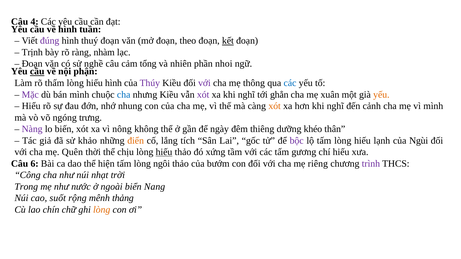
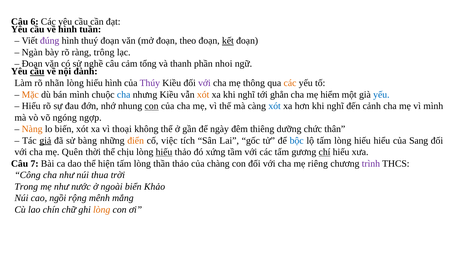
4: 4 -> 6
Trịnh: Trịnh -> Ngàn
nhàm: nhàm -> trông
nhiên: nhiên -> thanh
phận: phận -> đành
thấm: thấm -> nhãn
các at (290, 83) colour: blue -> orange
Mặc colour: purple -> orange
xót at (203, 95) colour: purple -> orange
xuân: xuân -> hiểm
yếu at (381, 95) colour: orange -> blue
con at (152, 106) underline: none -> present
xót at (275, 106) colour: orange -> blue
trưng: trưng -> ngợp
Nàng colour: purple -> orange
nông: nông -> thoại
khéo: khéo -> chức
giả underline: none -> present
khảo: khảo -> bàng
lắng: lắng -> việc
bộc colour: purple -> blue
hiếu lạnh: lạnh -> hiểu
Ngùi: Ngùi -> Sang
chí underline: none -> present
6: 6 -> 7
ngôi: ngôi -> thần
bướm: bướm -> chàng
nhạt: nhạt -> thua
Nang: Nang -> Khảo
suốt: suốt -> ngồi
thảng: thảng -> mắng
